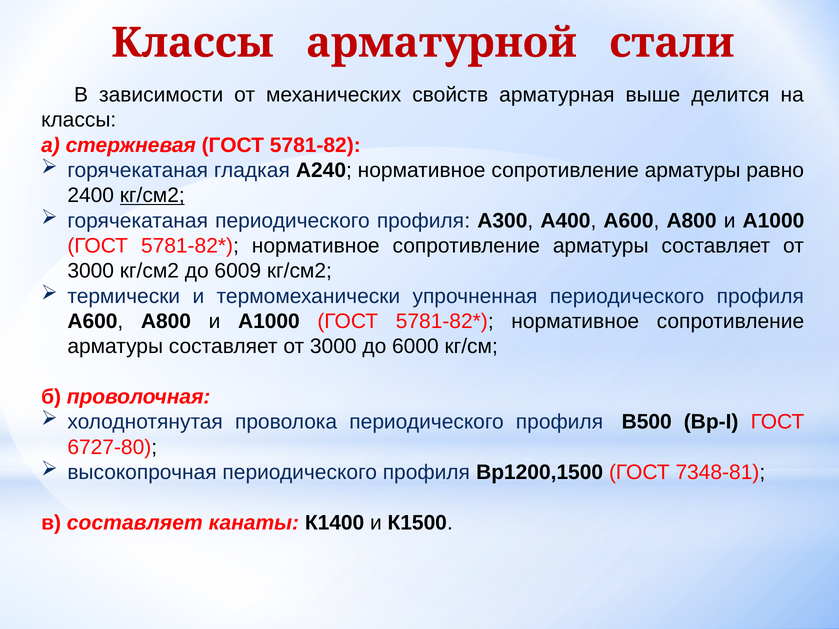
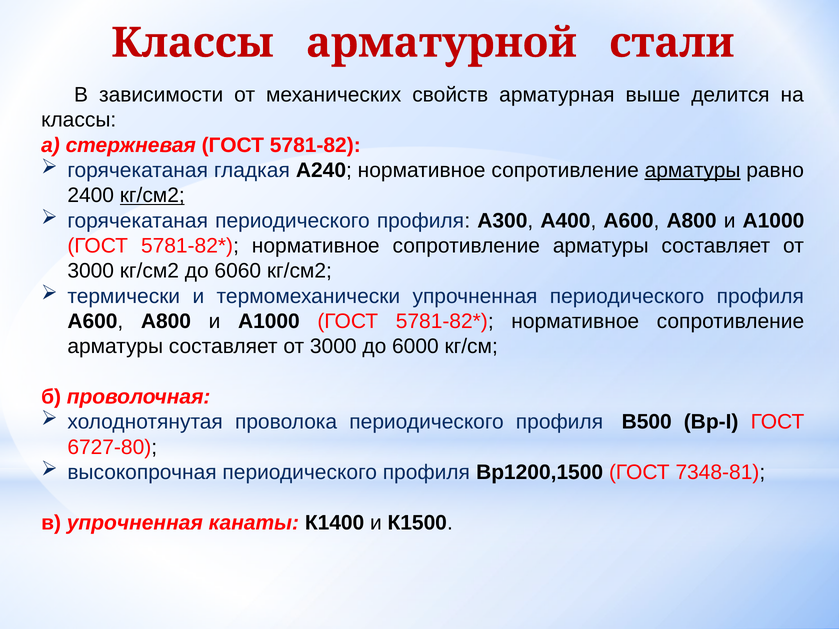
арматуры at (693, 170) underline: none -> present
6009: 6009 -> 6060
в составляет: составляет -> упрочненная
